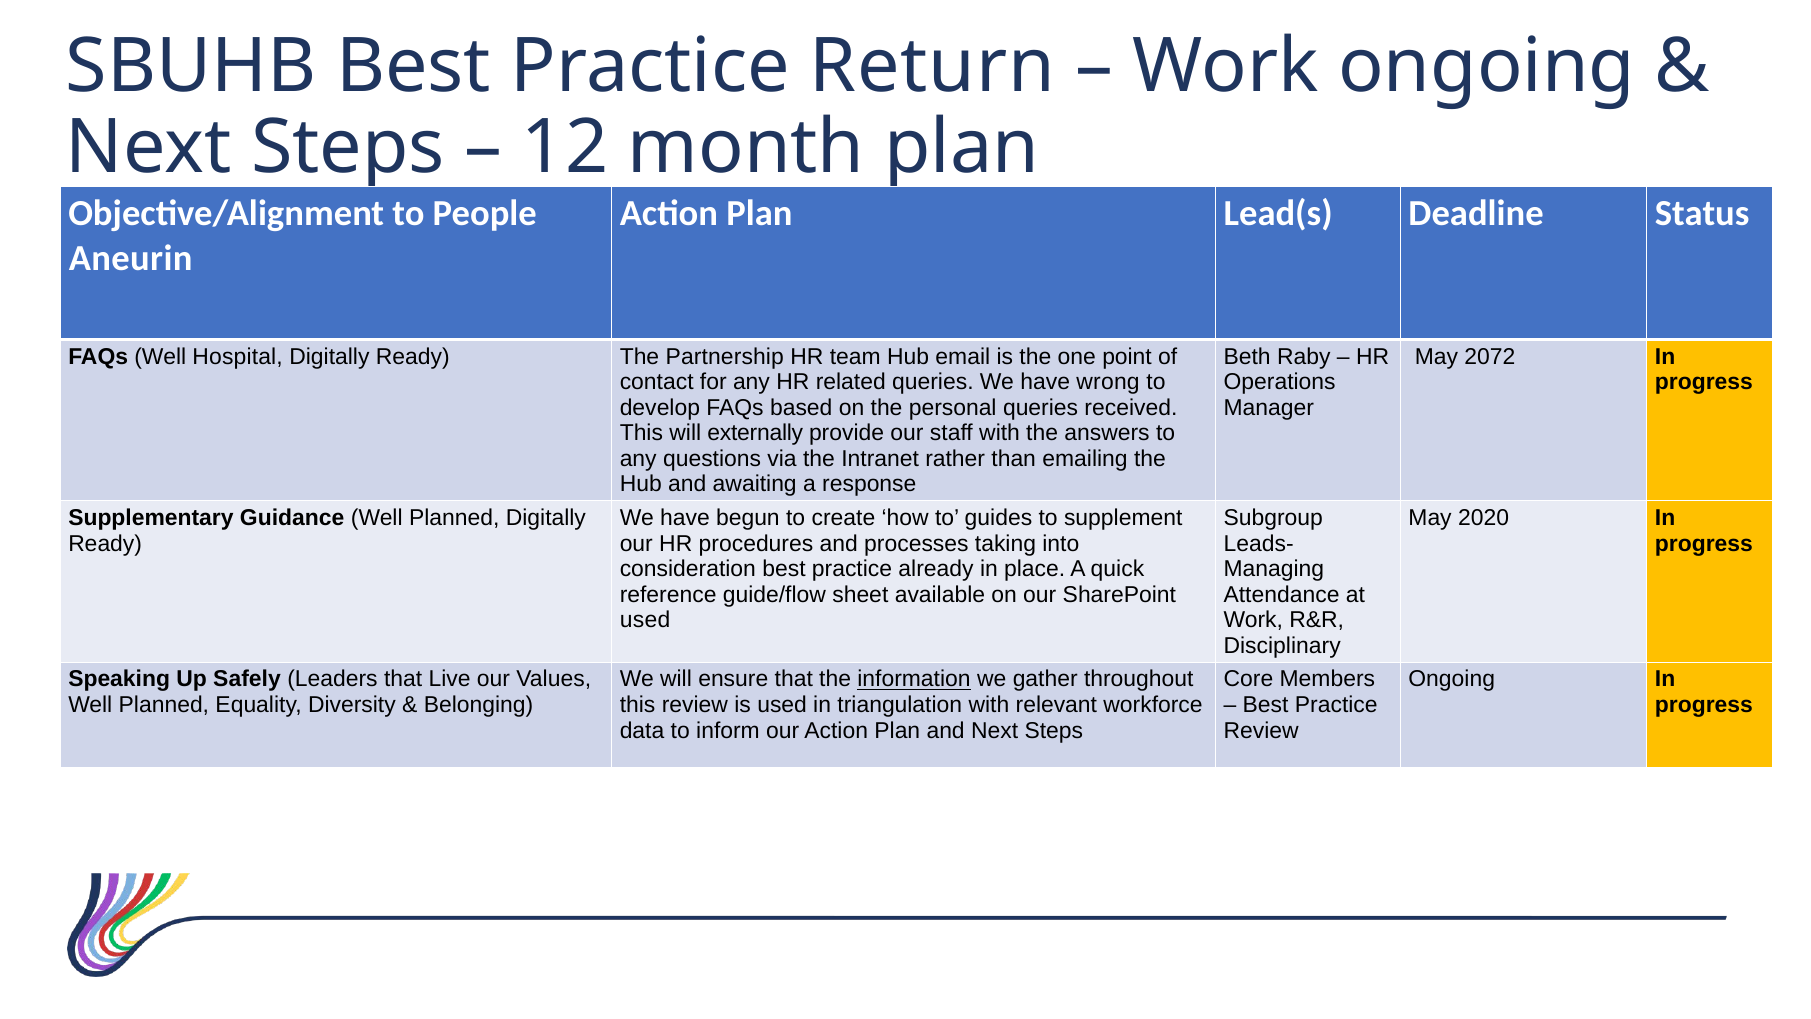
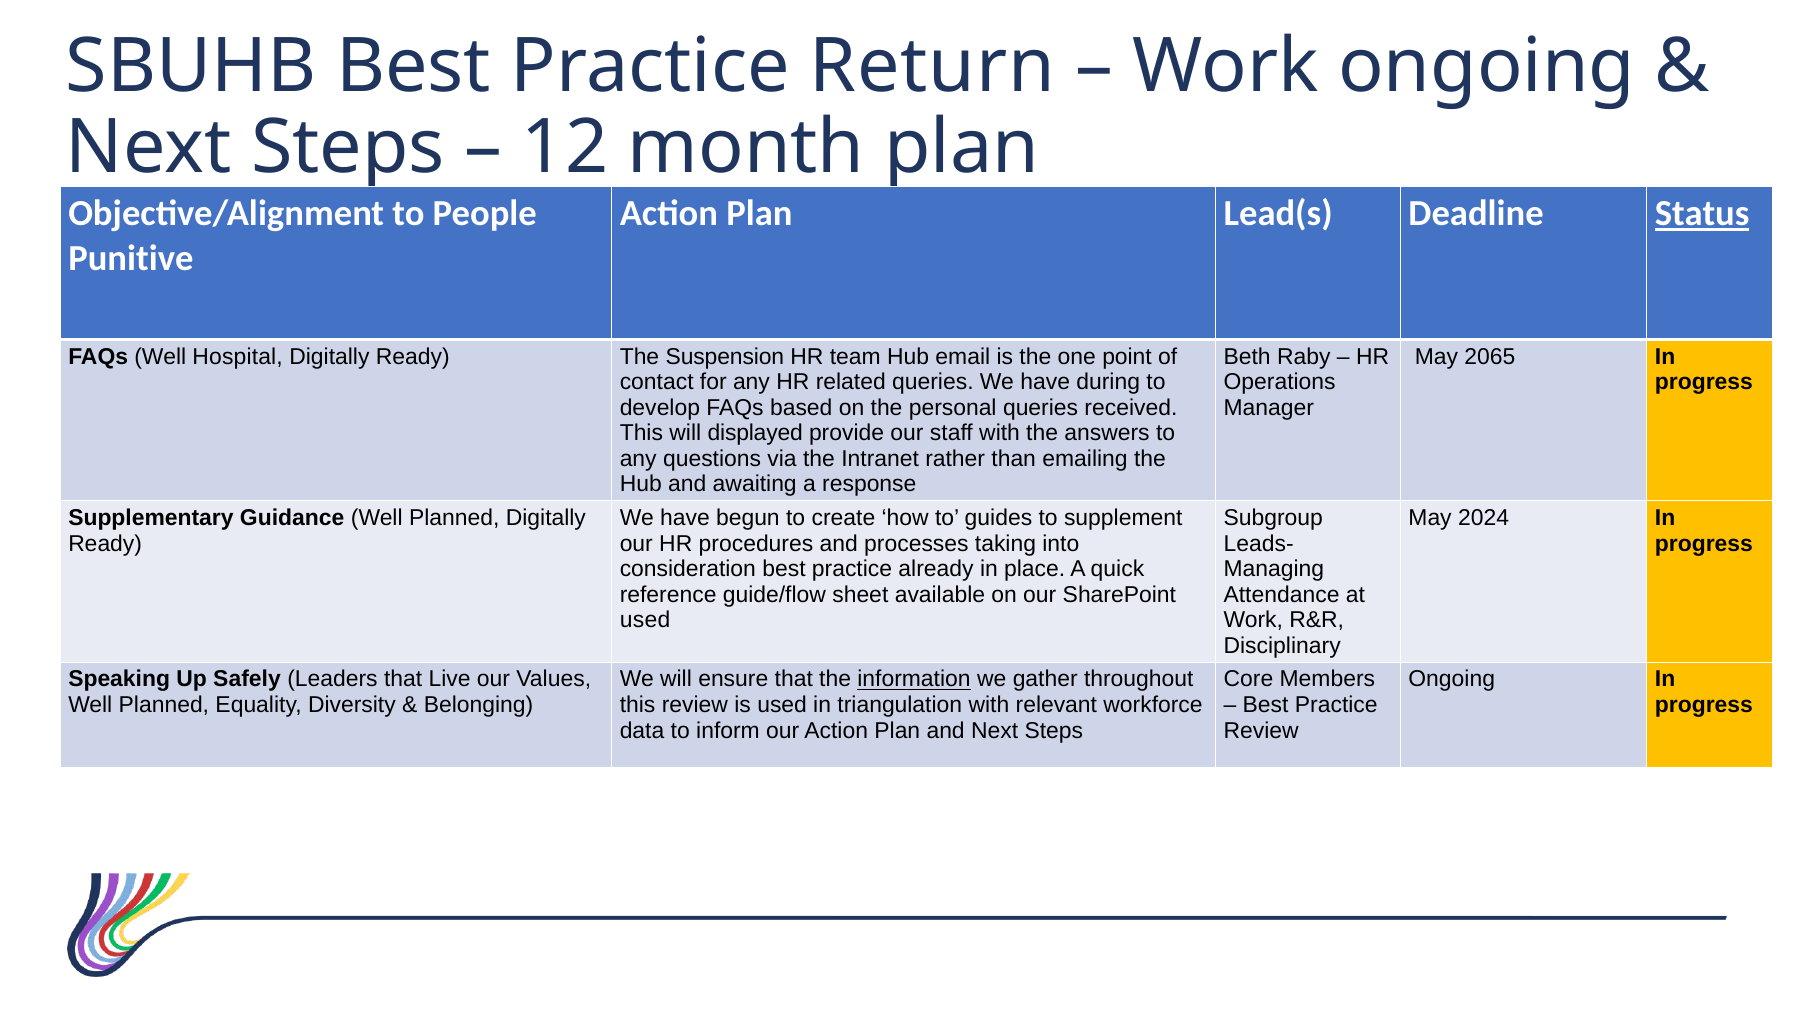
Status underline: none -> present
Aneurin: Aneurin -> Punitive
Partnership: Partnership -> Suspension
2072: 2072 -> 2065
wrong: wrong -> during
externally: externally -> displayed
2020: 2020 -> 2024
